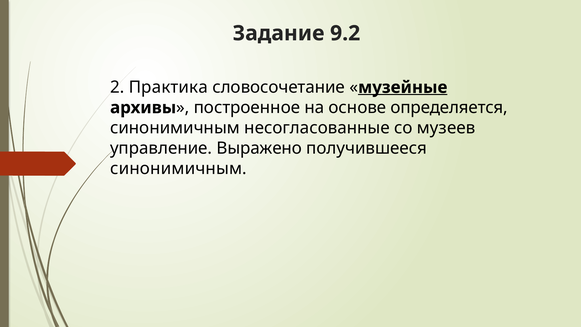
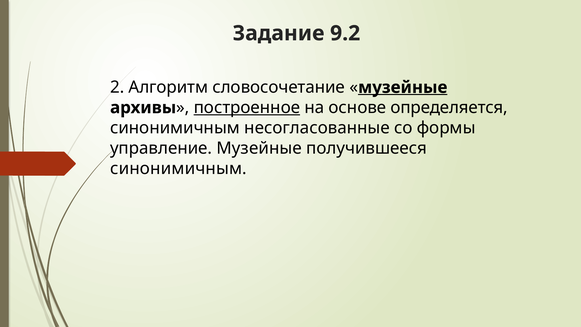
Практика: Практика -> Алгоритм
построенное underline: none -> present
музеев: музеев -> формы
управление Выражено: Выражено -> Музейные
